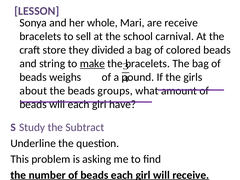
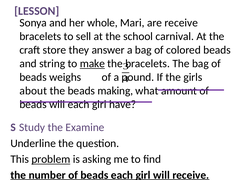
divided: divided -> answer
groups: groups -> making
Subtract: Subtract -> Examine
problem underline: none -> present
